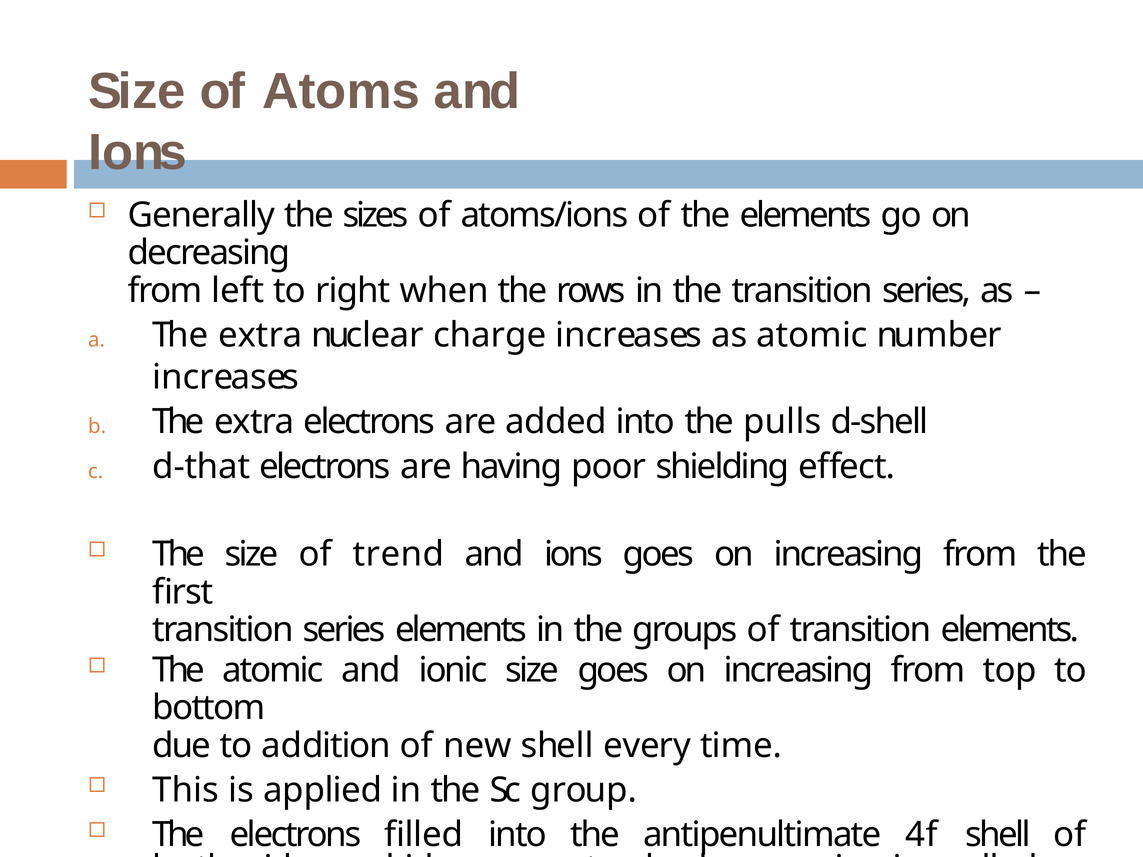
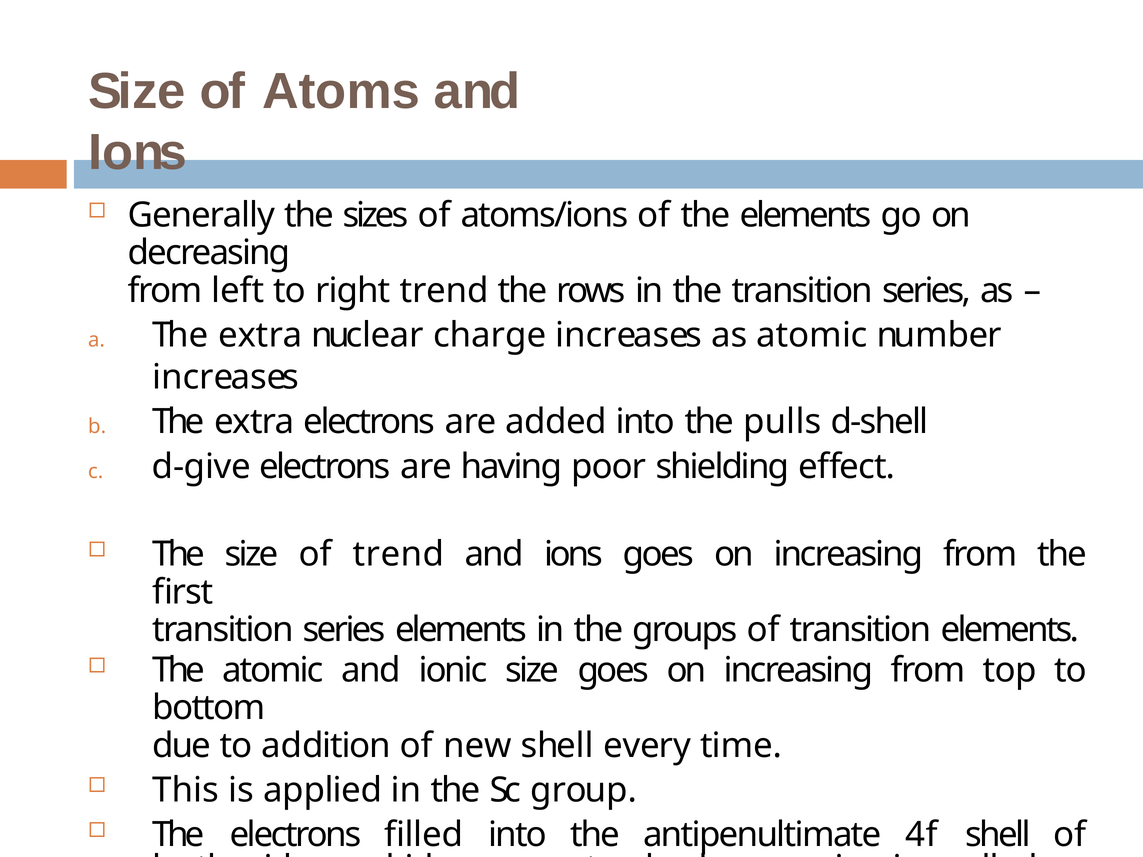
right when: when -> trend
d-that: d-that -> d-give
